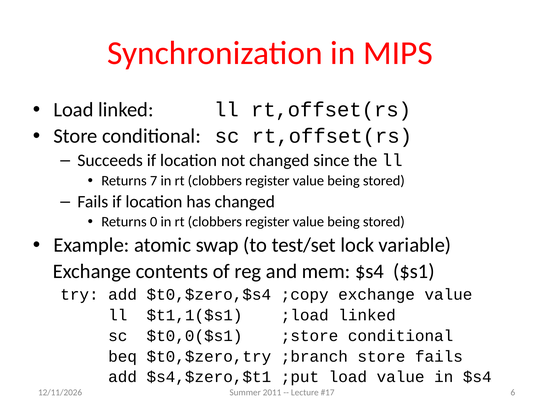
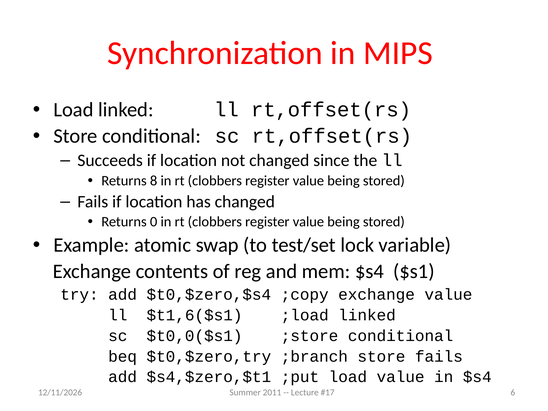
7: 7 -> 8
$t1,1($s1: $t1,1($s1 -> $t1,6($s1
